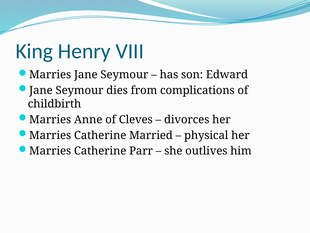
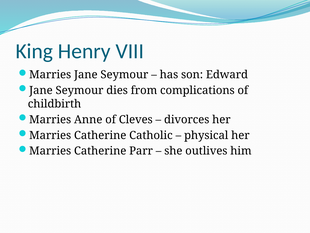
Married: Married -> Catholic
